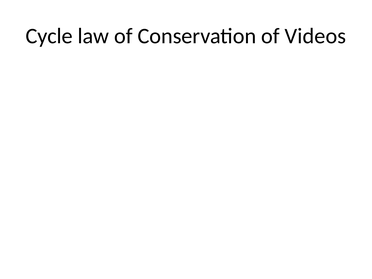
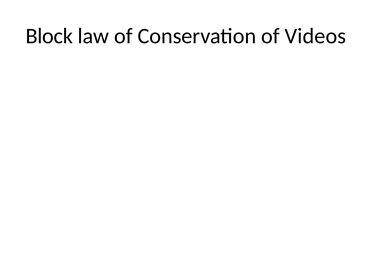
Cycle: Cycle -> Block
